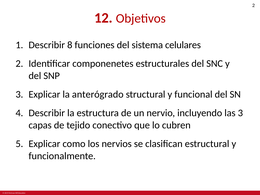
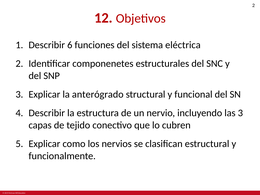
8: 8 -> 6
celulares: celulares -> eléctrica
